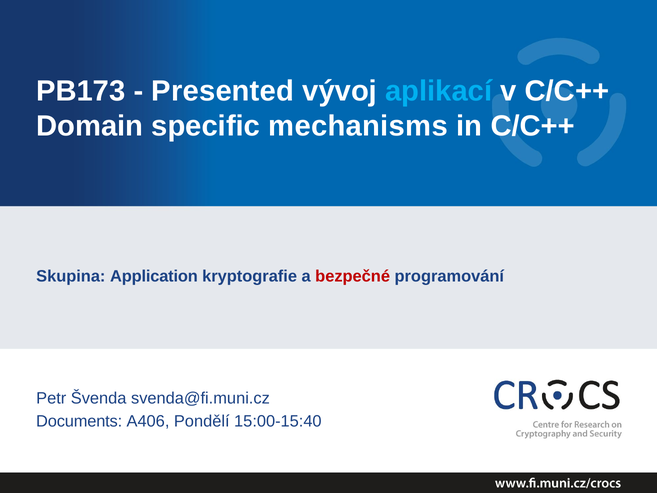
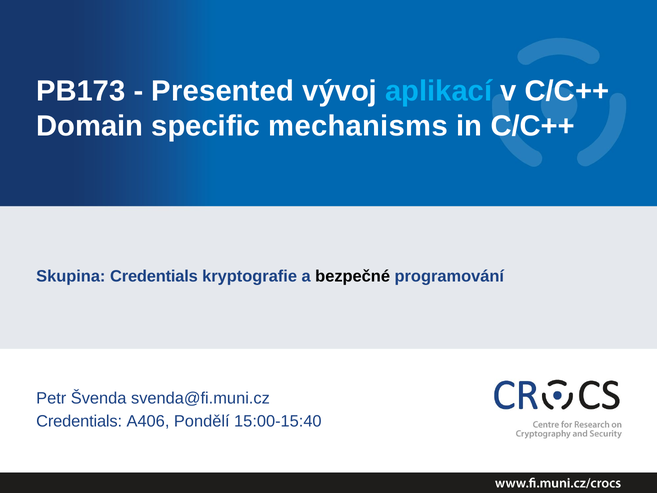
Skupina Application: Application -> Credentials
bezpečné colour: red -> black
Documents at (79, 421): Documents -> Credentials
